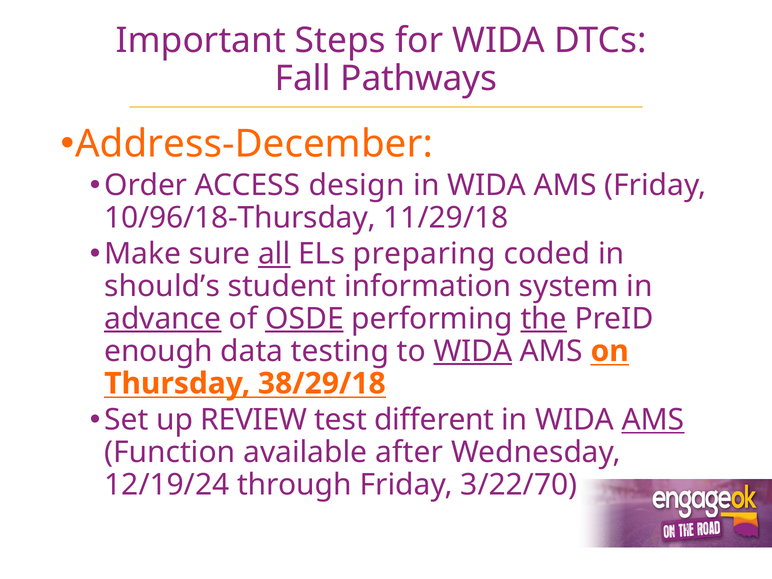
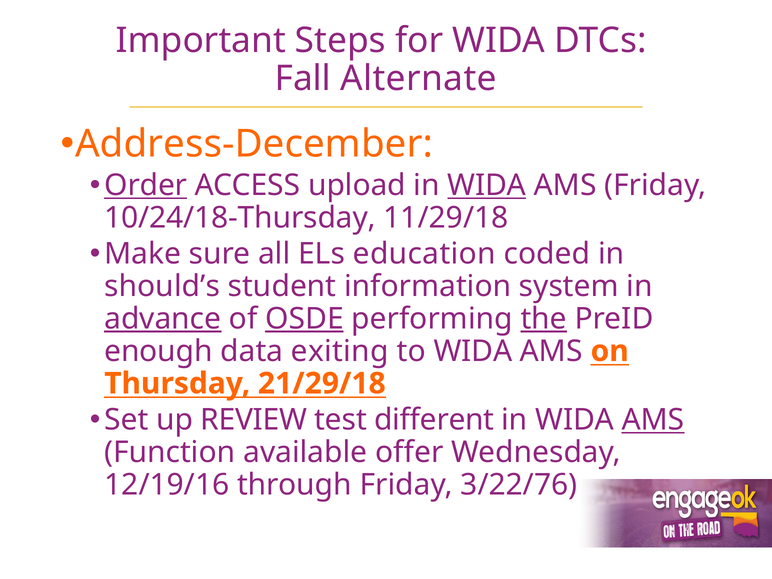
Pathways: Pathways -> Alternate
Order underline: none -> present
design: design -> upload
WIDA at (487, 185) underline: none -> present
10/96/18-Thursday: 10/96/18-Thursday -> 10/24/18-Thursday
all underline: present -> none
preparing: preparing -> education
testing: testing -> exiting
WIDA at (473, 351) underline: present -> none
38/29/18: 38/29/18 -> 21/29/18
after: after -> offer
12/19/24: 12/19/24 -> 12/19/16
3/22/70: 3/22/70 -> 3/22/76
